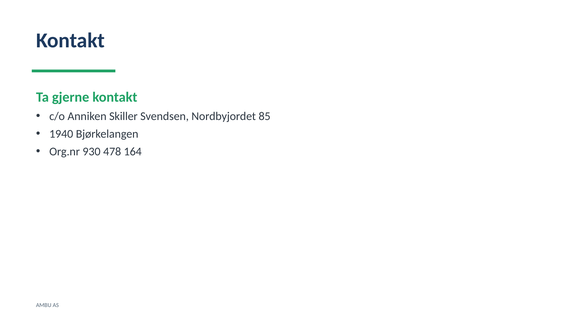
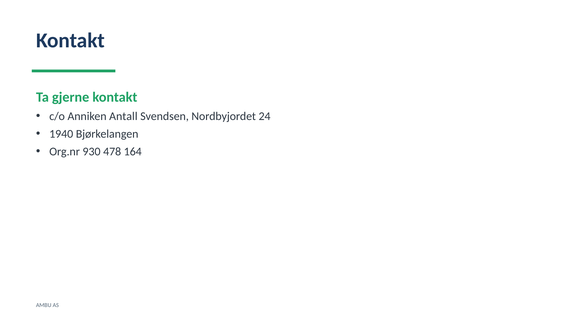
Skiller: Skiller -> Antall
85: 85 -> 24
